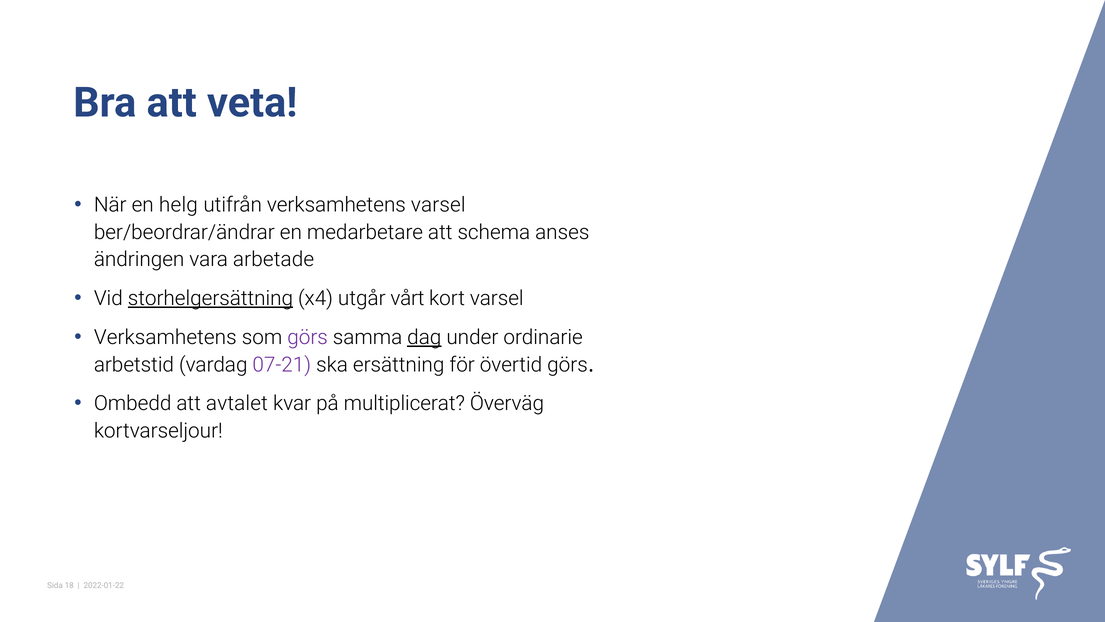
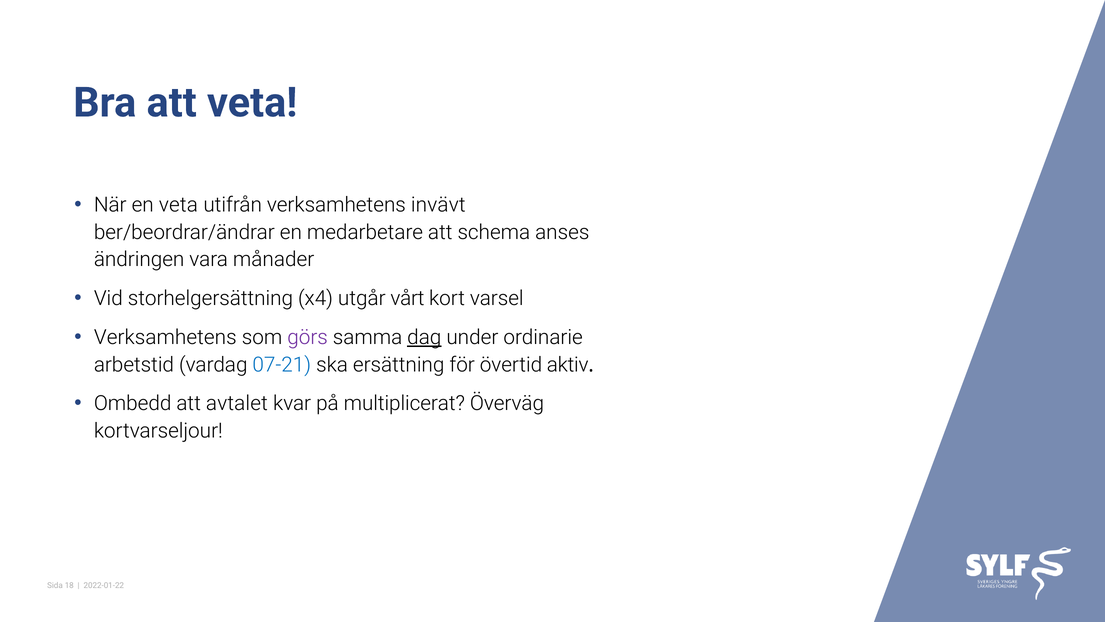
en helg: helg -> veta
verksamhetens varsel: varsel -> invävt
arbetade: arbetade -> månader
storhelgersättning underline: present -> none
07-21 colour: purple -> blue
övertid görs: görs -> aktiv
